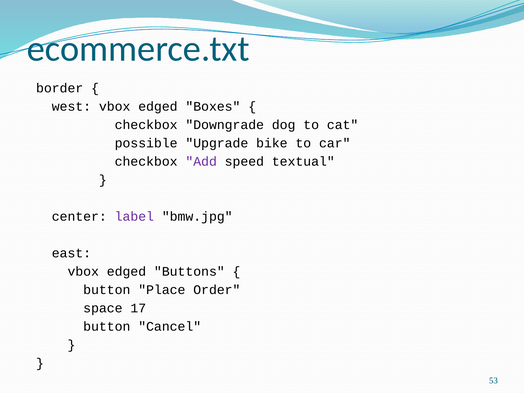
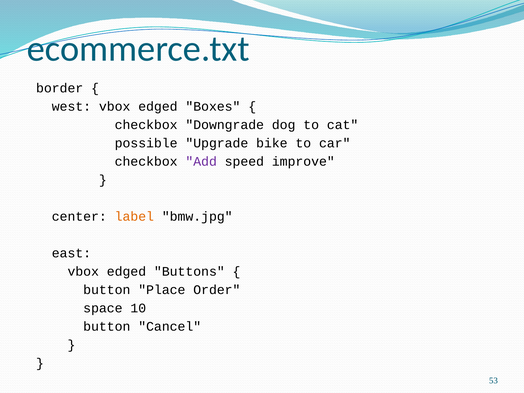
textual: textual -> improve
label colour: purple -> orange
17: 17 -> 10
